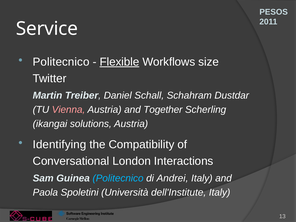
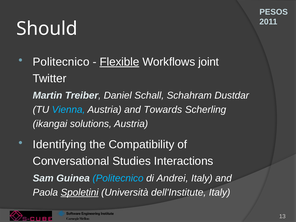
Service: Service -> Should
size: size -> joint
Vienna colour: pink -> light blue
Together: Together -> Towards
London: London -> Studies
Spoletini underline: none -> present
